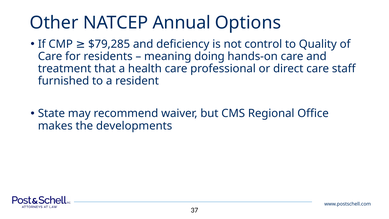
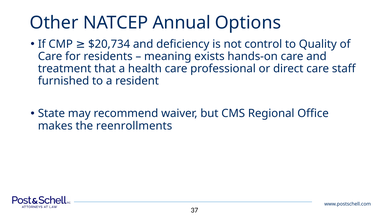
$79,285: $79,285 -> $20,734
doing: doing -> exists
developments: developments -> reenrollments
